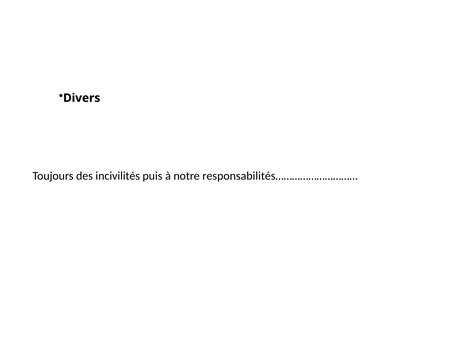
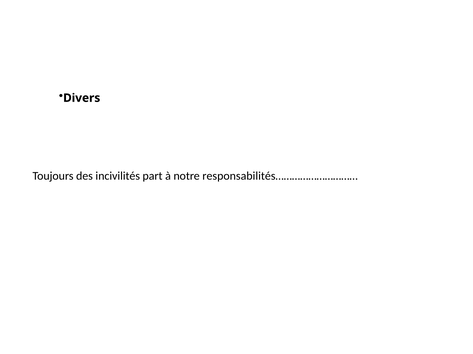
puis: puis -> part
